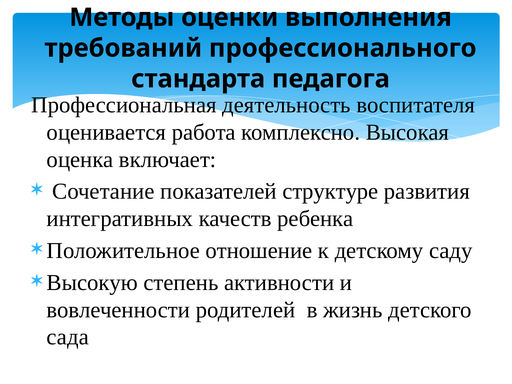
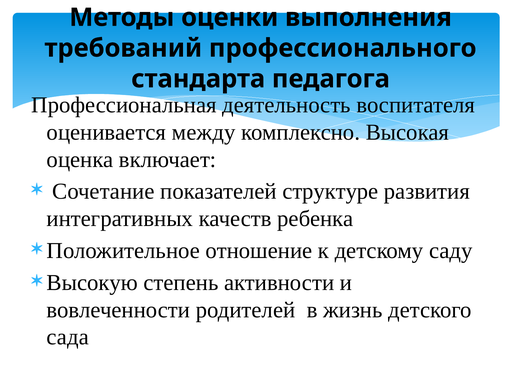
работа: работа -> между
